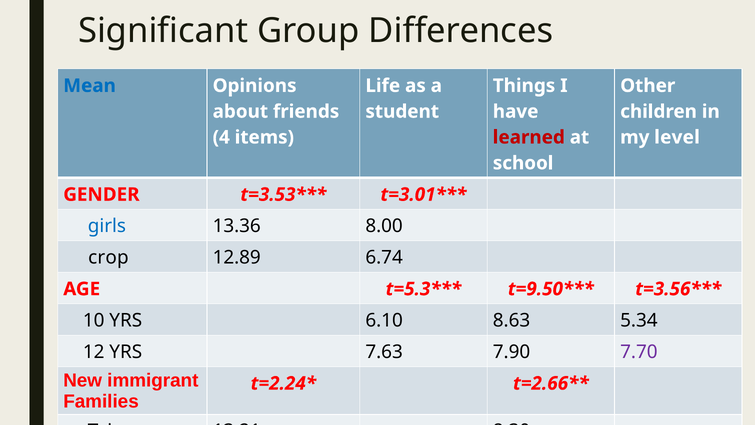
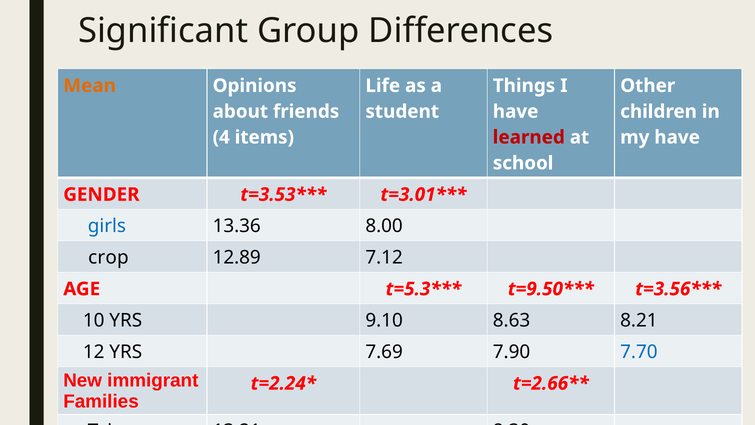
Mean colour: blue -> orange
my level: level -> have
6.74: 6.74 -> 7.12
6.10: 6.10 -> 9.10
5.34: 5.34 -> 8.21
7.63: 7.63 -> 7.69
7.70 colour: purple -> blue
